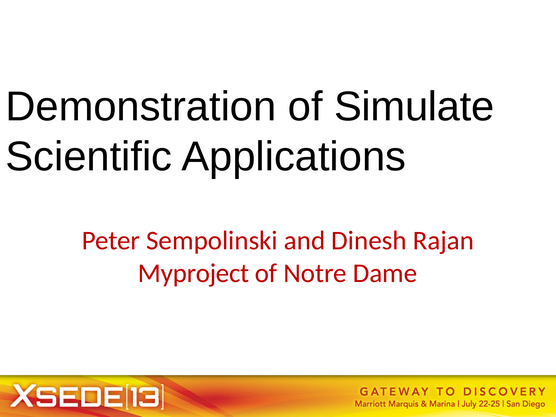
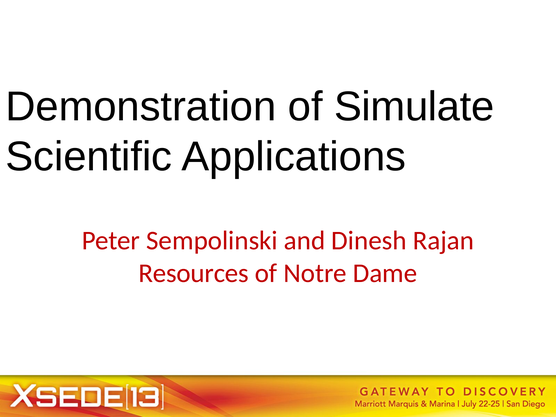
Myproject: Myproject -> Resources
